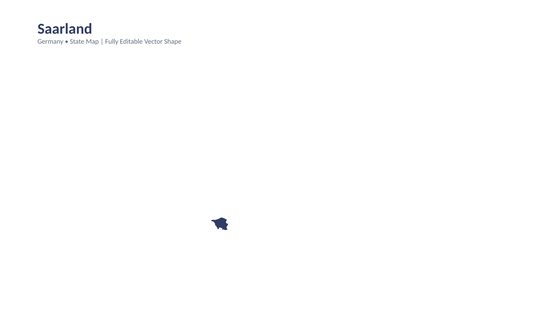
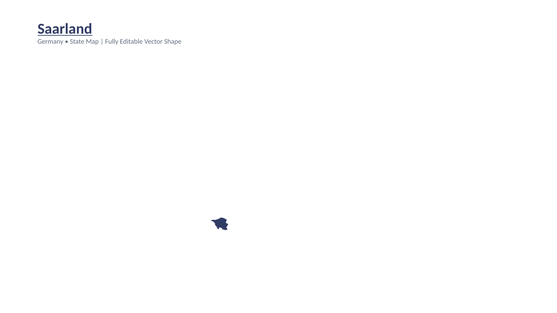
Saarland underline: none -> present
